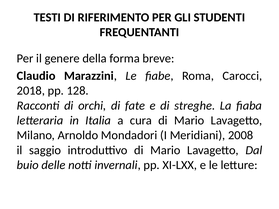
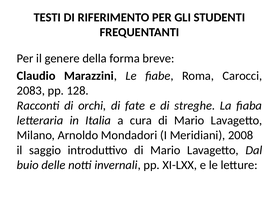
2018: 2018 -> 2083
